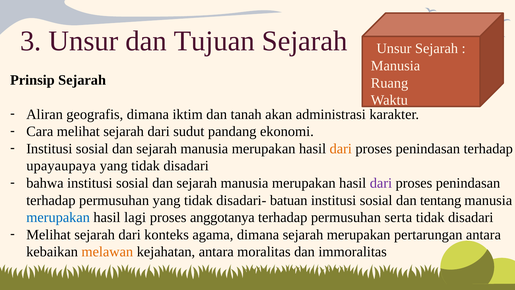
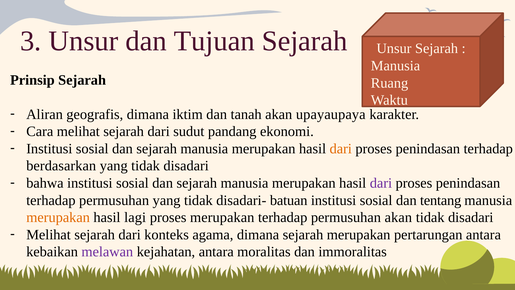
administrasi: administrasi -> upayaupaya
upayaupaya: upayaupaya -> berdasarkan
merupakan at (58, 217) colour: blue -> orange
proses anggotanya: anggotanya -> merupakan
permusuhan serta: serta -> akan
melawan colour: orange -> purple
